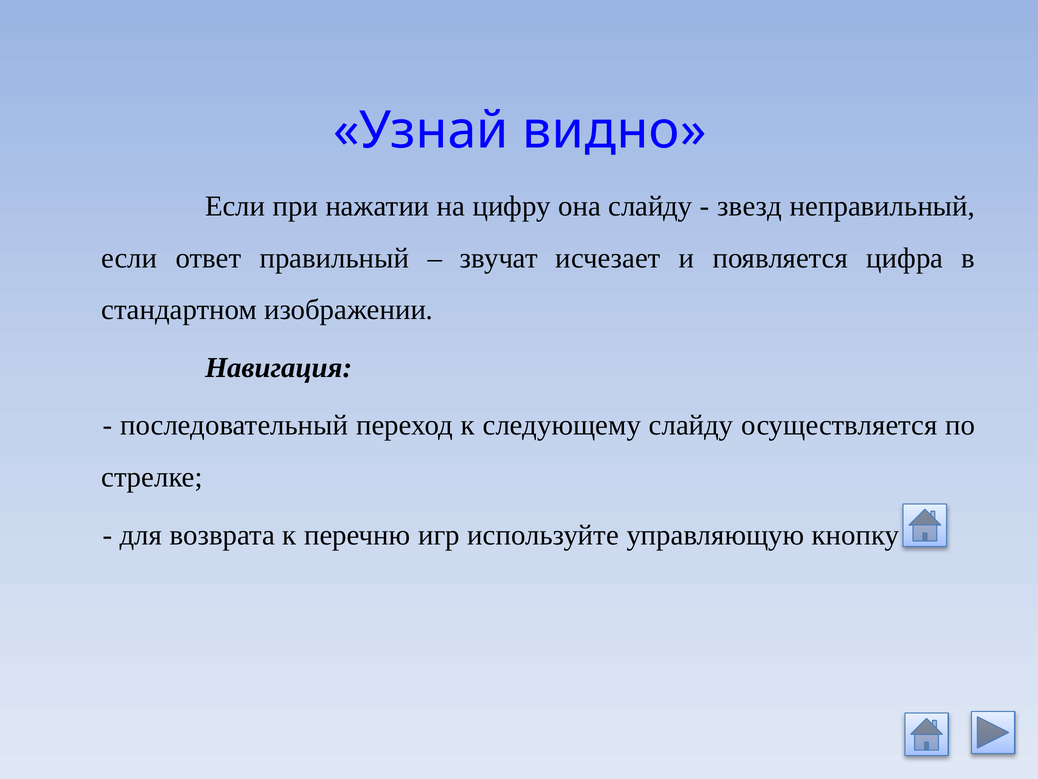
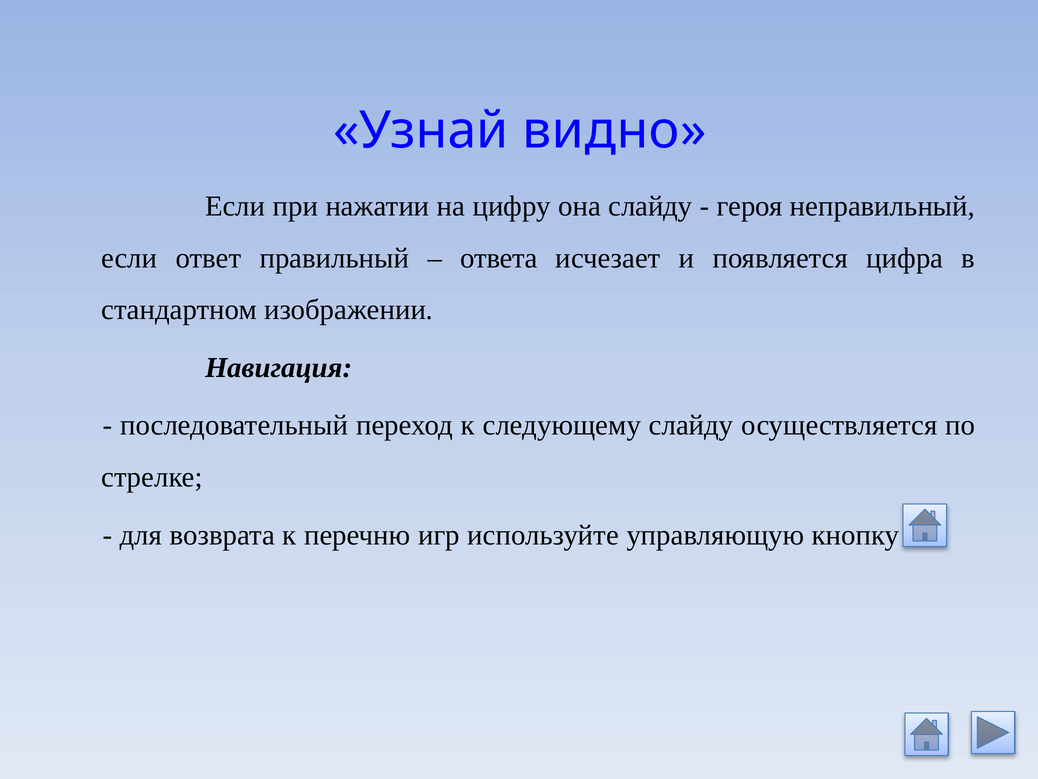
звезд: звезд -> героя
звучат: звучат -> ответа
